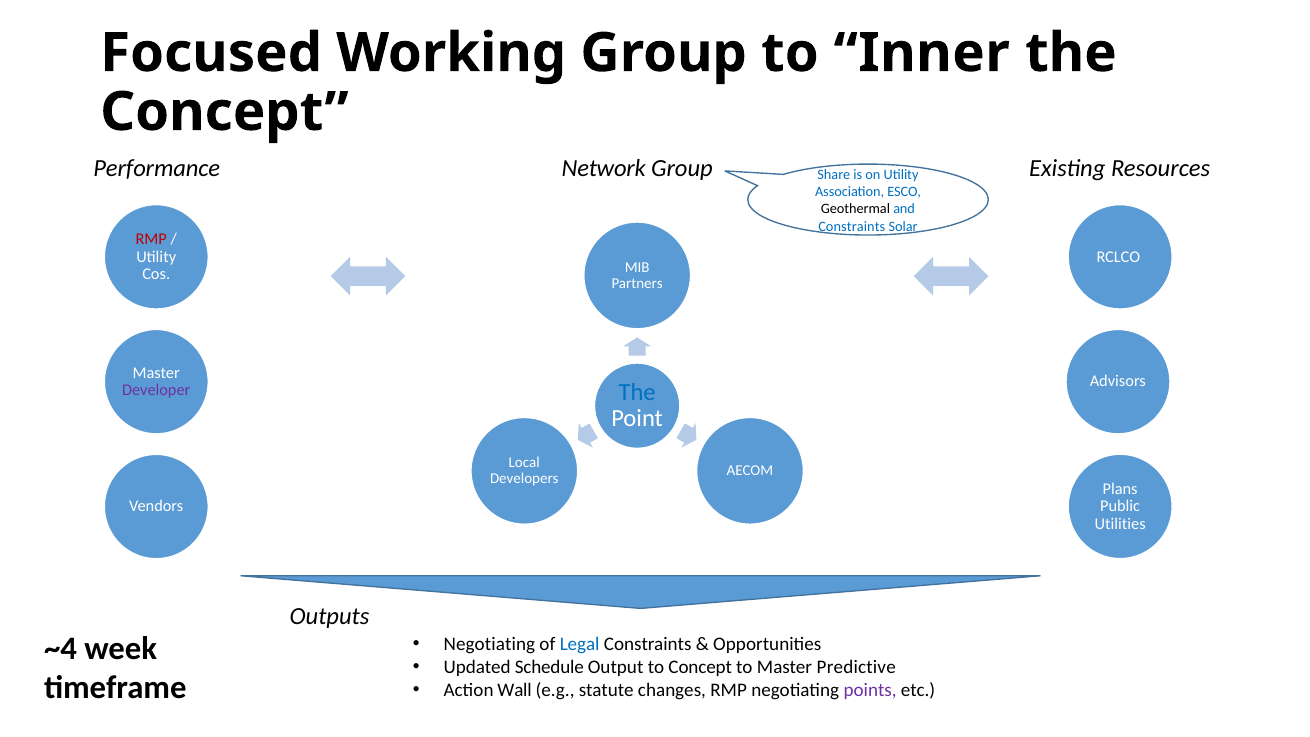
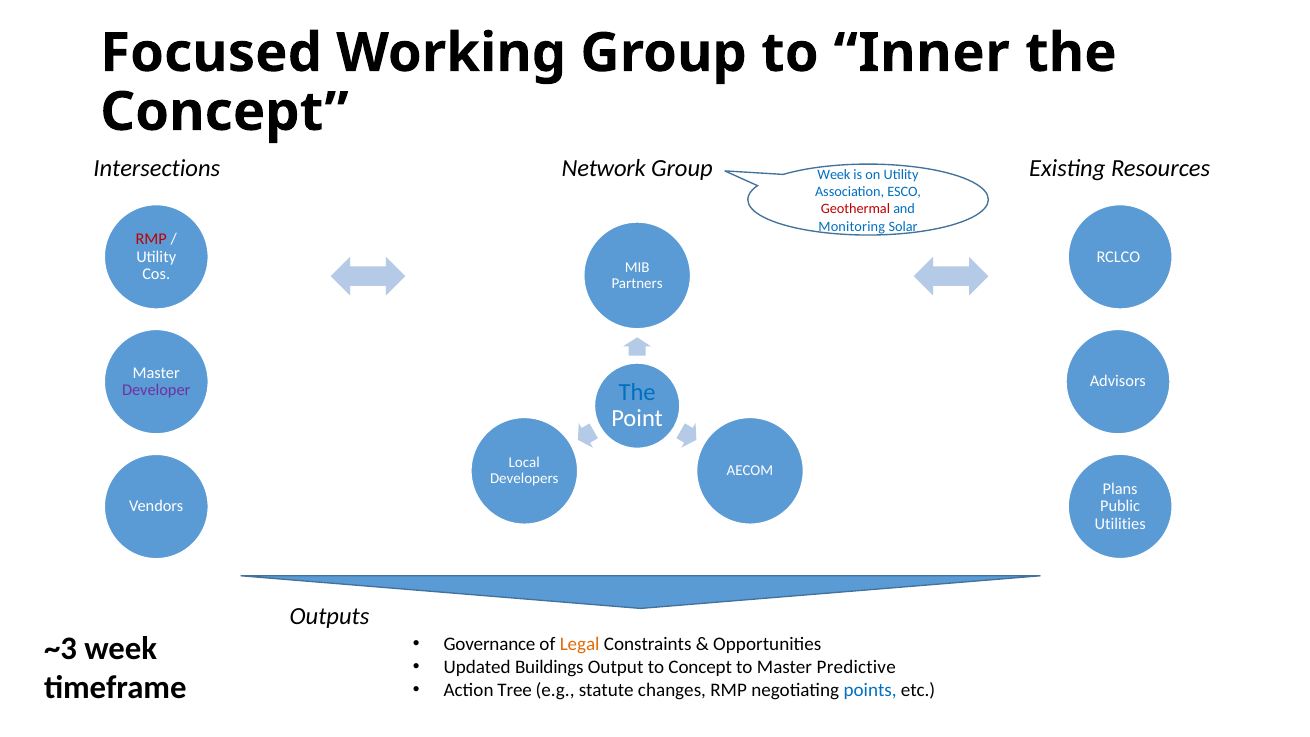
Performance: Performance -> Intersections
Share at (834, 175): Share -> Week
Geothermal colour: black -> red
Constraints at (852, 226): Constraints -> Monitoring
Negotiating at (489, 645): Negotiating -> Governance
Legal colour: blue -> orange
~4: ~4 -> ~3
Schedule: Schedule -> Buildings
Wall: Wall -> Tree
points colour: purple -> blue
